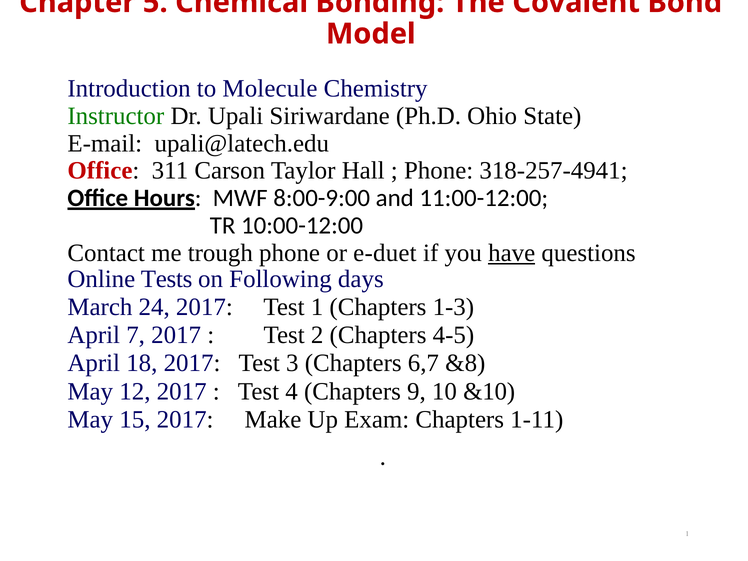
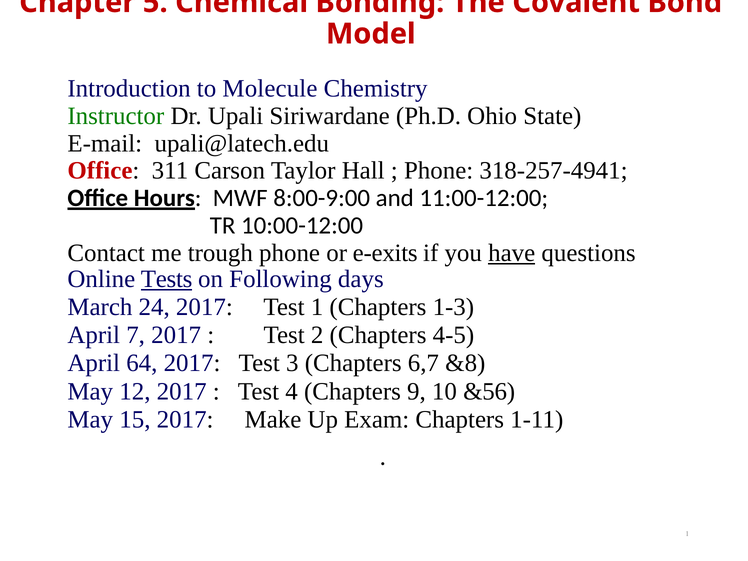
e-duet: e-duet -> e-exits
Tests underline: none -> present
18: 18 -> 64
&10: &10 -> &56
